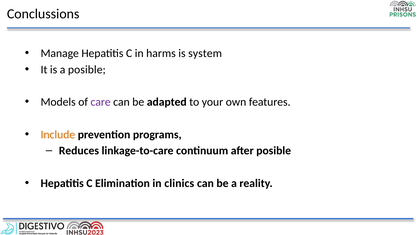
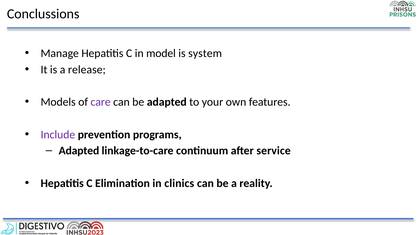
harms: harms -> model
a posible: posible -> release
Include colour: orange -> purple
Reduces at (79, 151): Reduces -> Adapted
after posible: posible -> service
